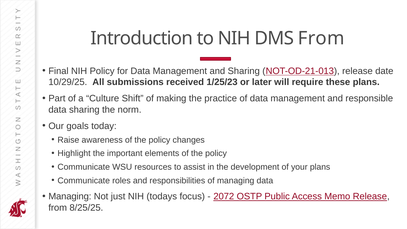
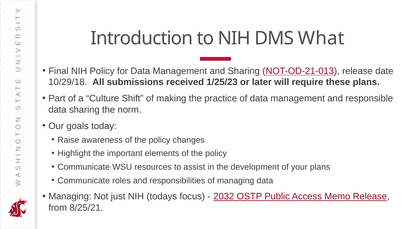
DMS From: From -> What
10/29/25: 10/29/25 -> 10/29/18
2072: 2072 -> 2032
8/25/25: 8/25/25 -> 8/25/21
